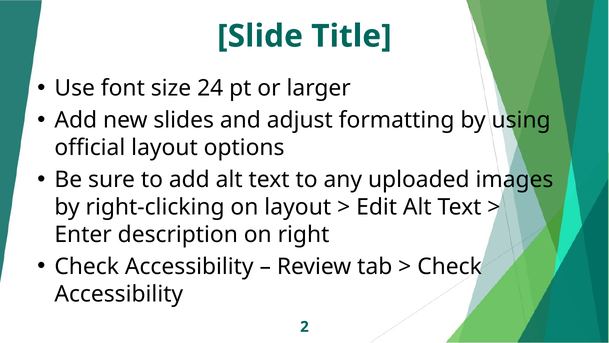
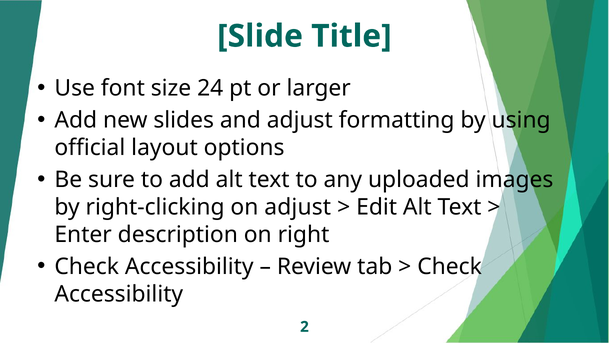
on layout: layout -> adjust
